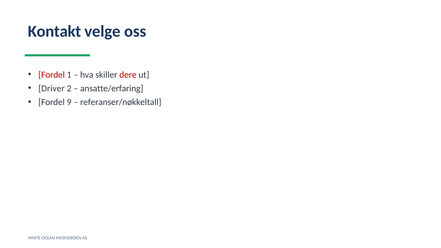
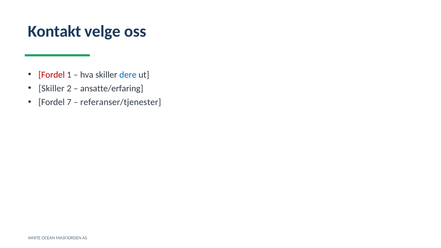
dere colour: red -> blue
Driver at (52, 88): Driver -> Skiller
9: 9 -> 7
referanser/nøkkeltall: referanser/nøkkeltall -> referanser/tjenester
